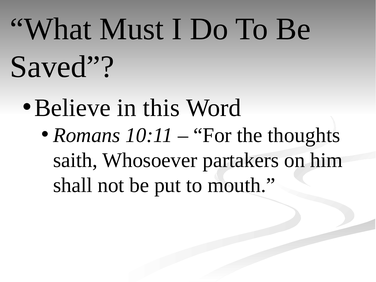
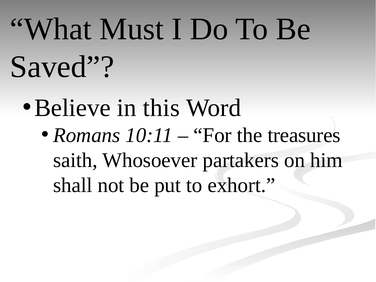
thoughts: thoughts -> treasures
mouth: mouth -> exhort
